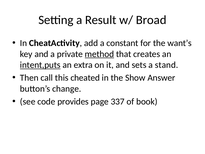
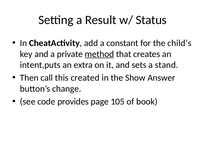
Broad: Broad -> Status
want’s: want’s -> child’s
intent,puts underline: present -> none
cheated: cheated -> created
337: 337 -> 105
